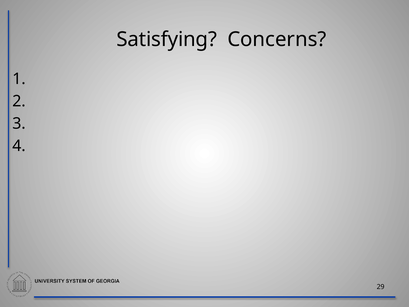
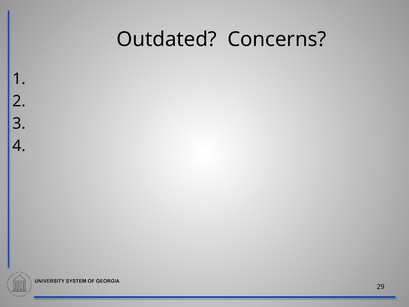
Satisfying: Satisfying -> Outdated
